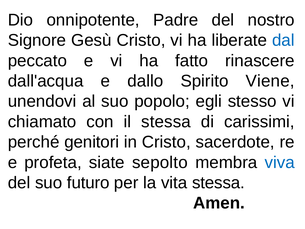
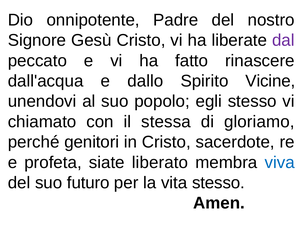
dal colour: blue -> purple
Viene: Viene -> Vicine
carissimi: carissimi -> gloriamo
sepolto: sepolto -> liberato
vita stessa: stessa -> stesso
